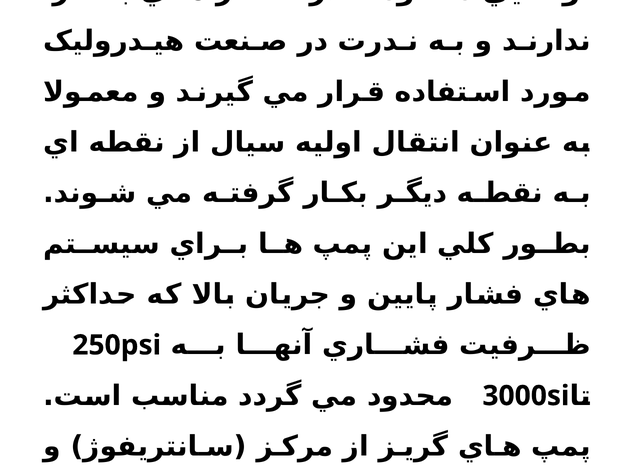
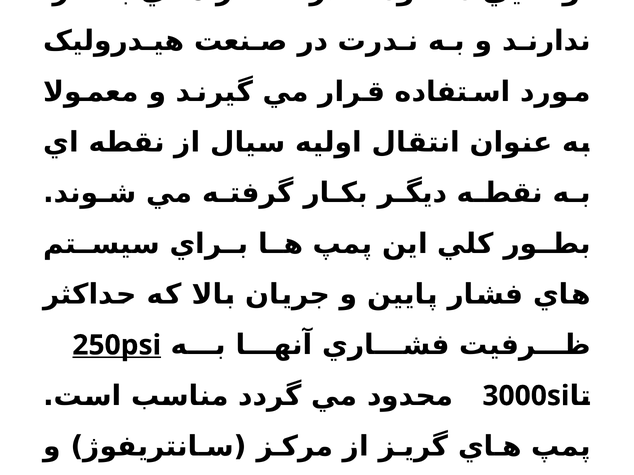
250psi underline: none -> present
